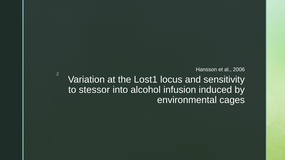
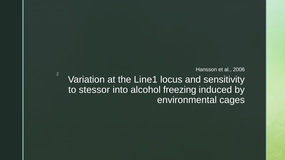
Lost1: Lost1 -> Line1
infusion: infusion -> freezing
